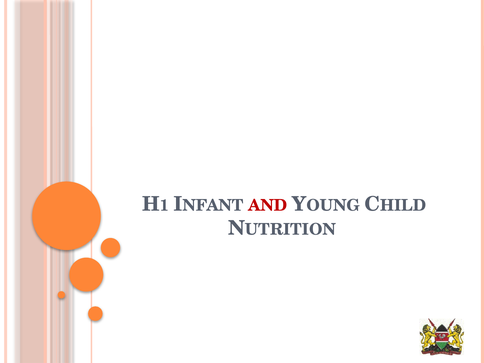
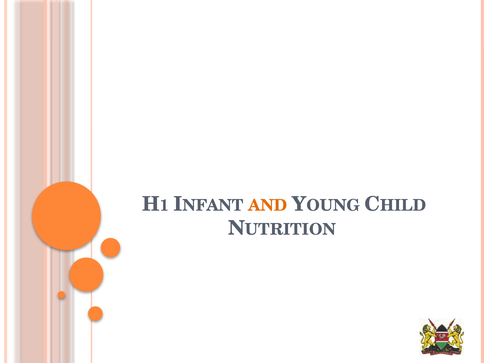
AND colour: red -> orange
